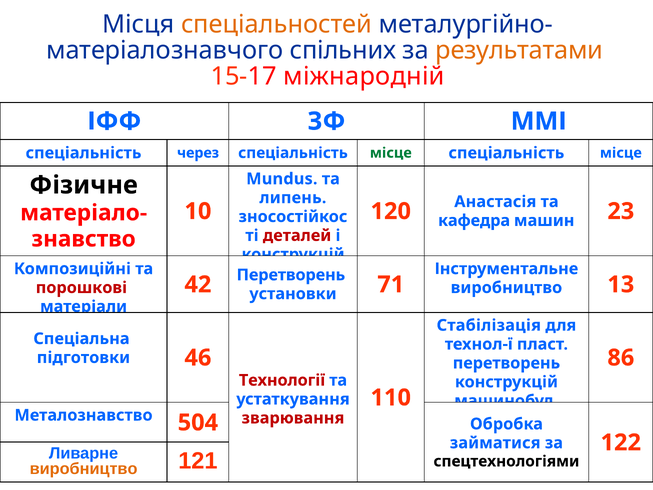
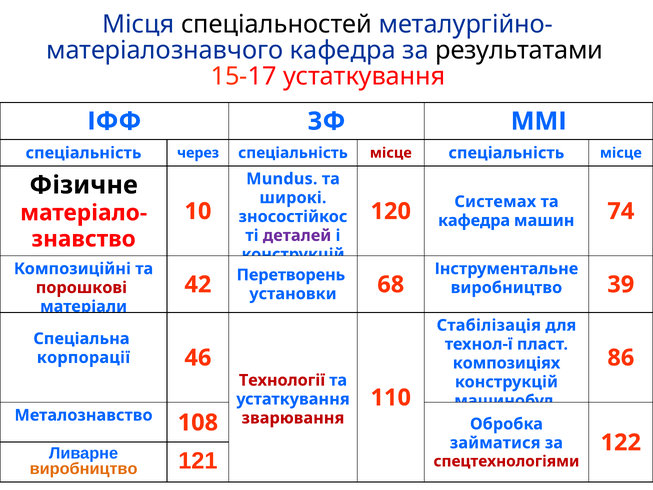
спеціальностей colour: orange -> black
спільних at (343, 50): спільних -> кафедра
результатами colour: orange -> black
15-17 міжнародній: міжнародній -> устаткування
місце at (391, 153) colour: green -> red
липень: липень -> широкі
Анастасія: Анастасія -> Системах
23: 23 -> 74
деталей colour: red -> purple
13: 13 -> 39
71: 71 -> 68
підготовки: підготовки -> корпорації
перетворень at (506, 363): перетворень -> композиціях
504: 504 -> 108
спецтехнологіями colour: black -> red
